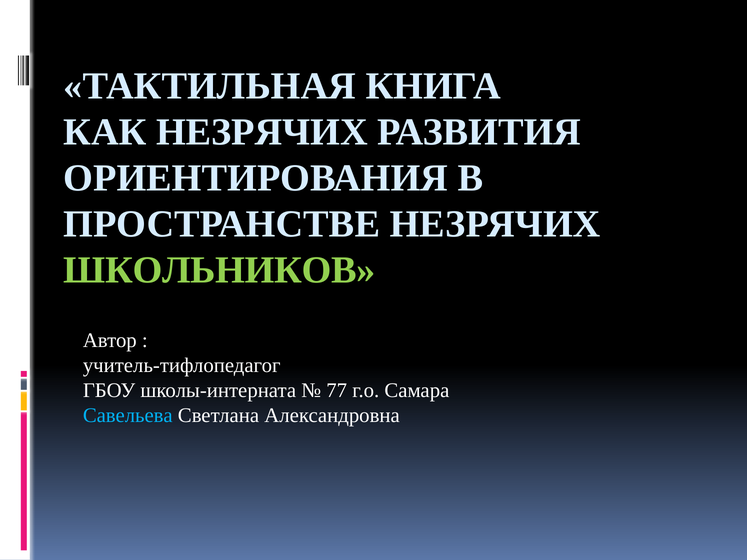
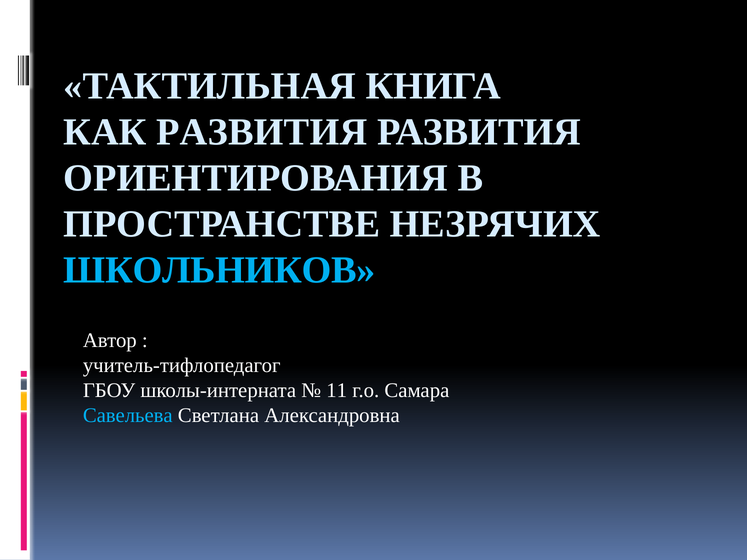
КАК НЕЗРЯЧИХ: НЕЗРЯЧИХ -> РАЗВИТИЯ
ШКОЛЬНИКОВ colour: light green -> light blue
77: 77 -> 11
